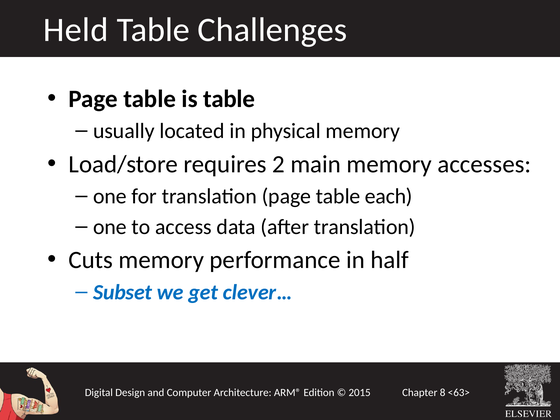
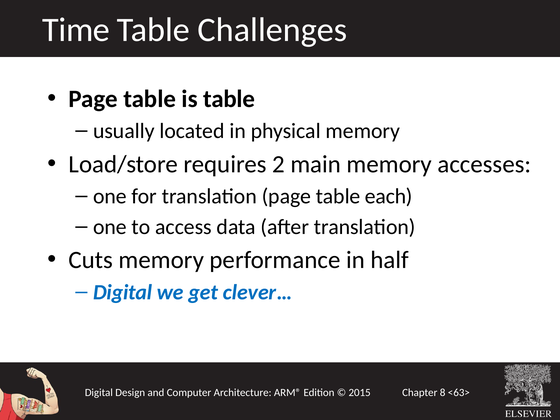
Held: Held -> Time
Subset at (123, 292): Subset -> Digital
